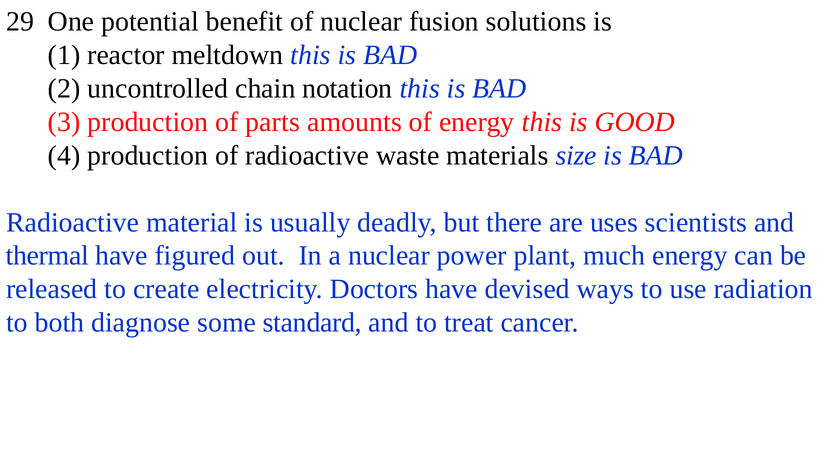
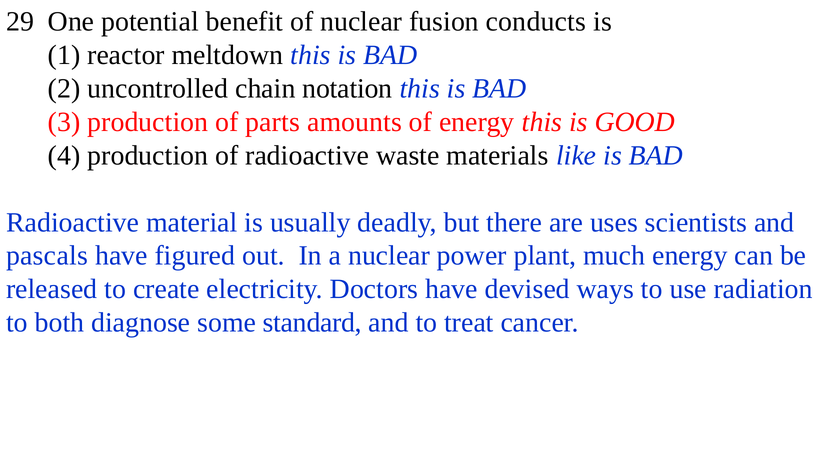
solutions: solutions -> conducts
size: size -> like
thermal: thermal -> pascals
